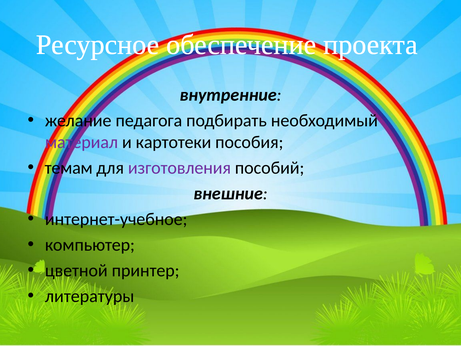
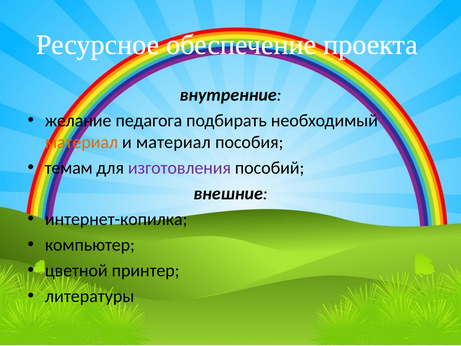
материал at (82, 142) colour: purple -> orange
и картотеки: картотеки -> материал
интернет-учебное: интернет-учебное -> интернет-копилка
